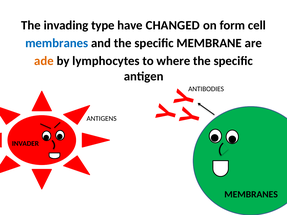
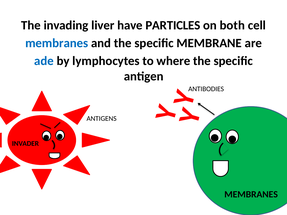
type: type -> liver
CHANGED: CHANGED -> PARTICLES
form: form -> both
ade colour: orange -> blue
